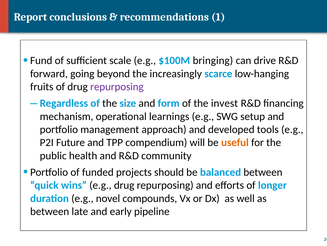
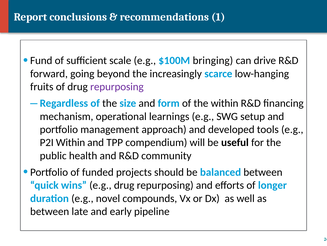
the invest: invest -> within
P2I Future: Future -> Within
useful colour: orange -> black
